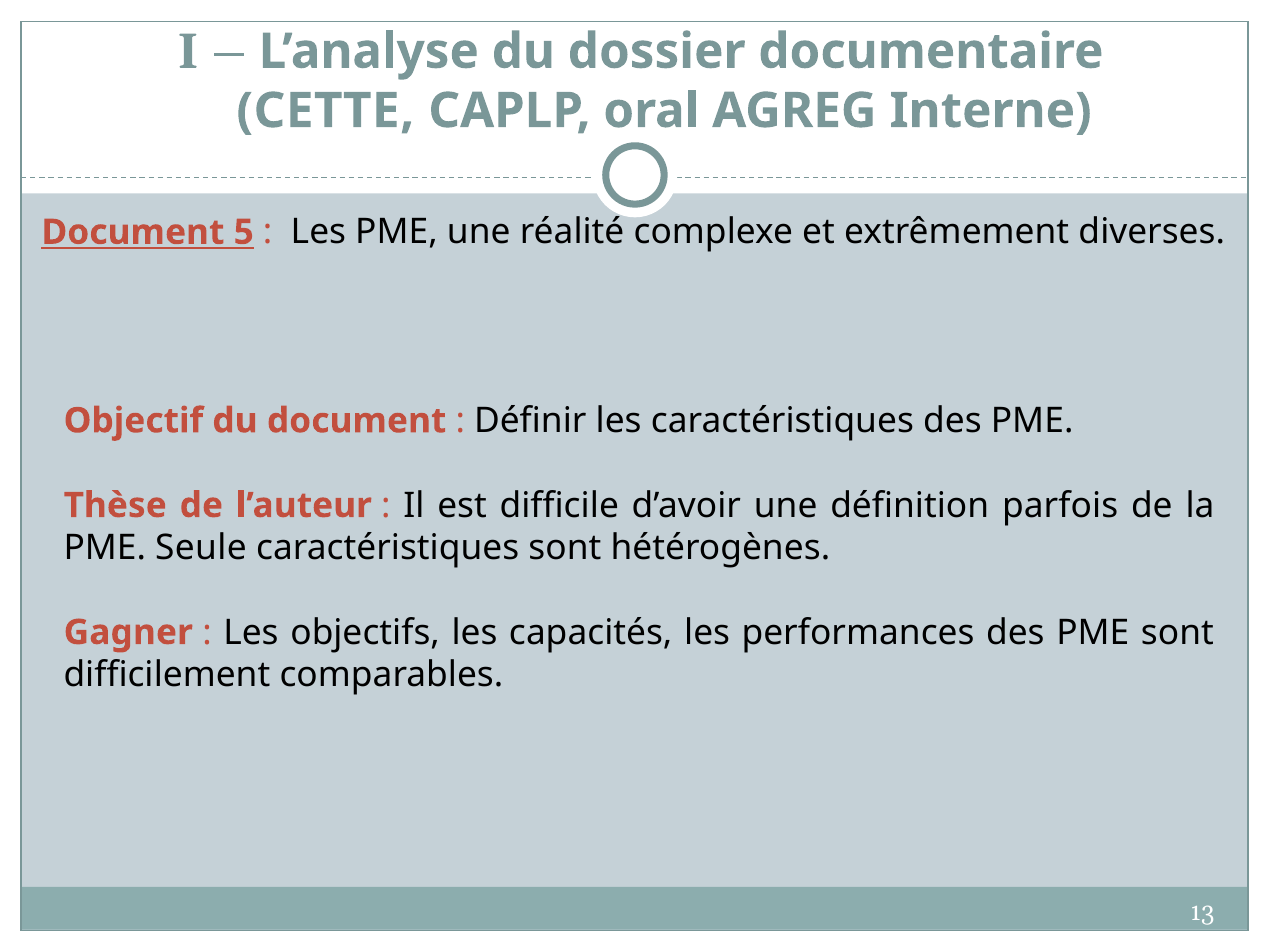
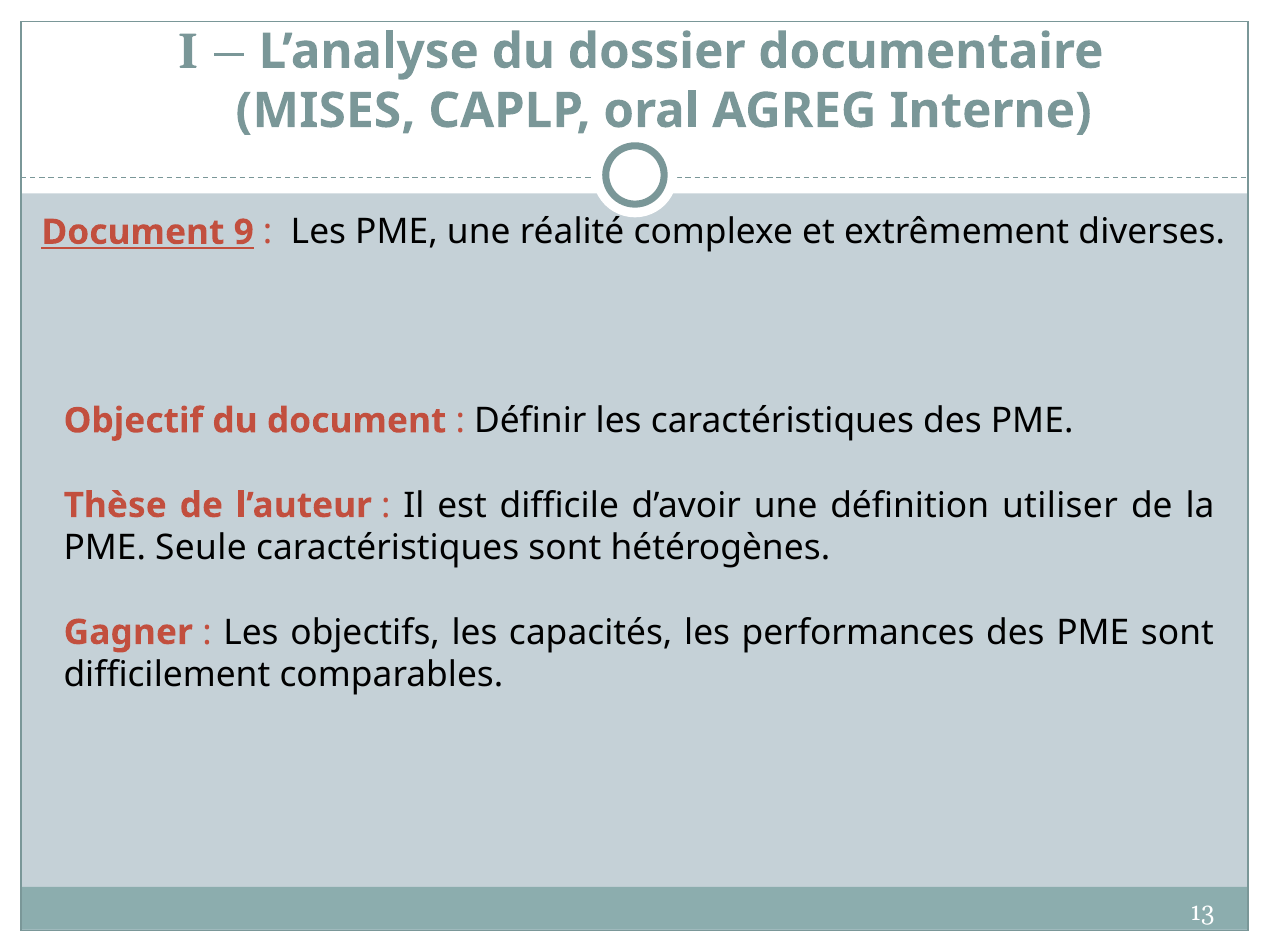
CETTE: CETTE -> MISES
5: 5 -> 9
parfois: parfois -> utiliser
